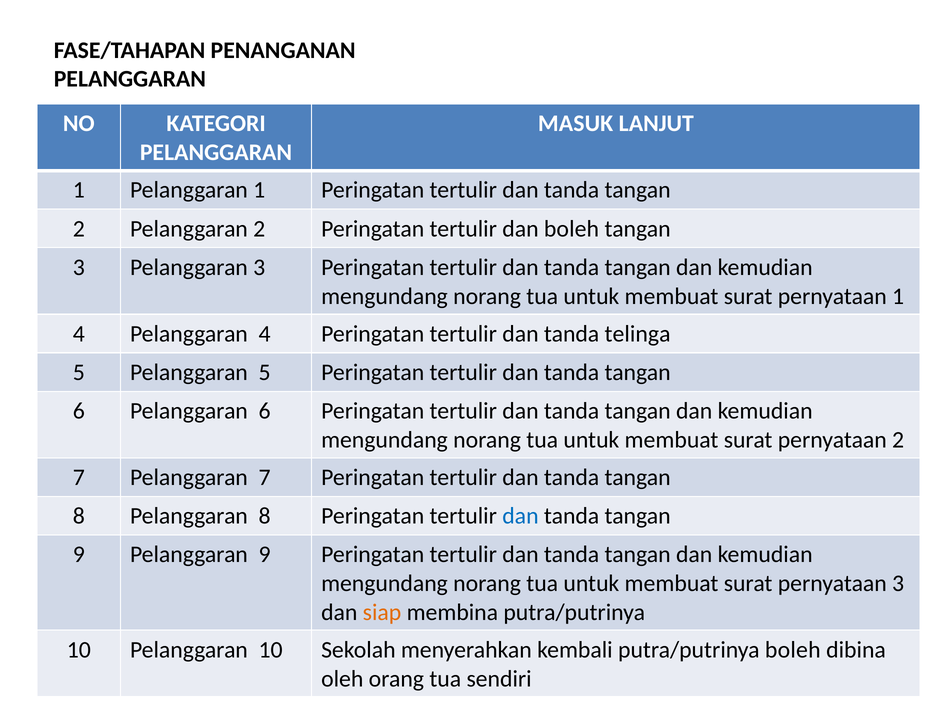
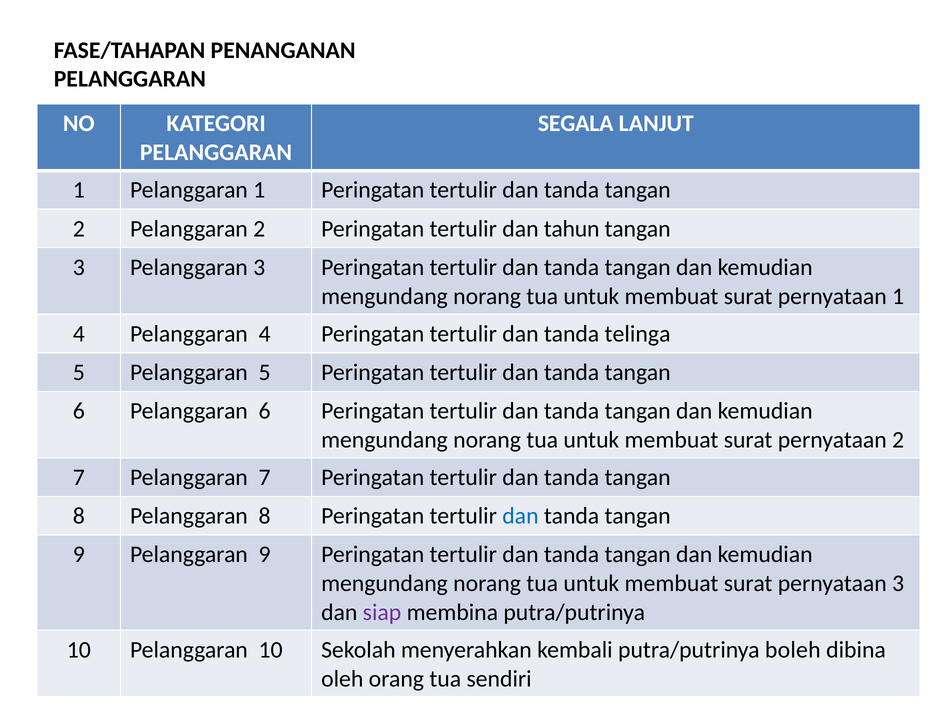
MASUK: MASUK -> SEGALA
dan boleh: boleh -> tahun
siap colour: orange -> purple
